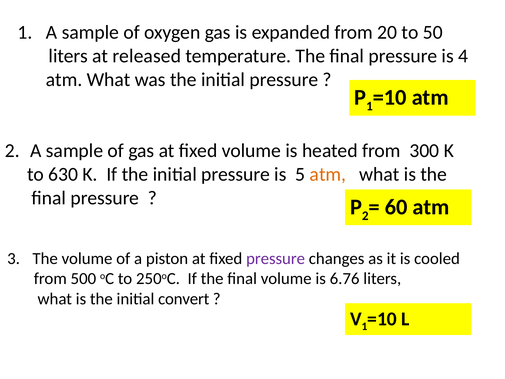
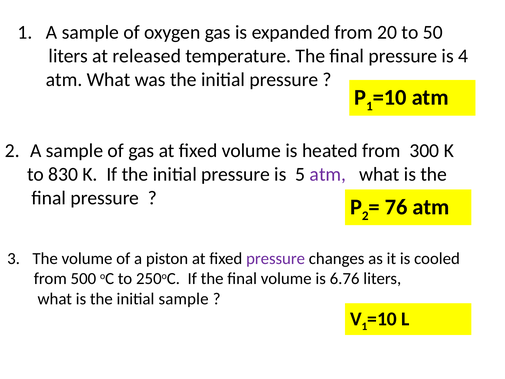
630: 630 -> 830
atm at (328, 174) colour: orange -> purple
60: 60 -> 76
initial convert: convert -> sample
